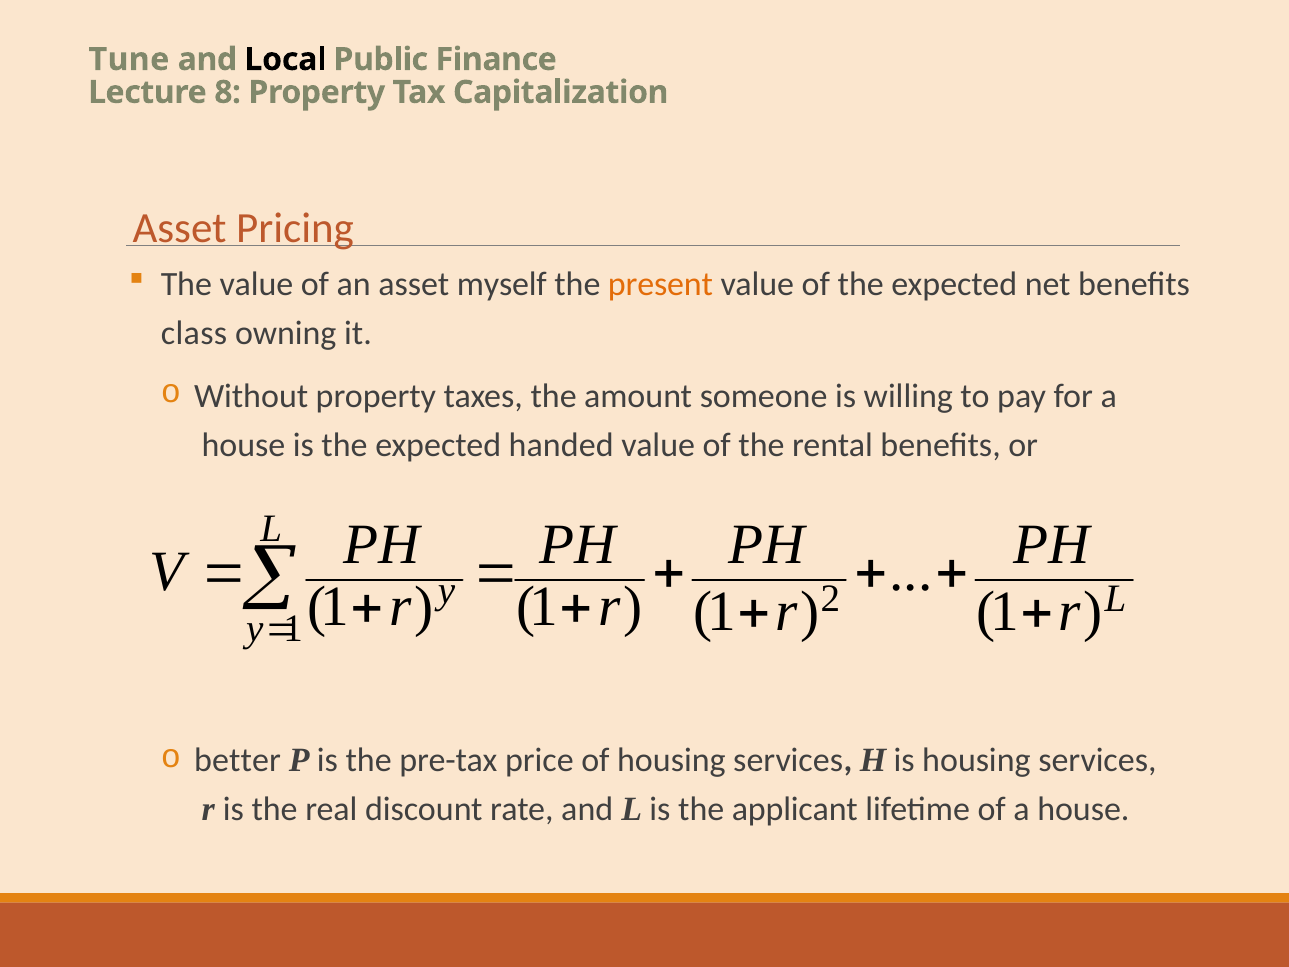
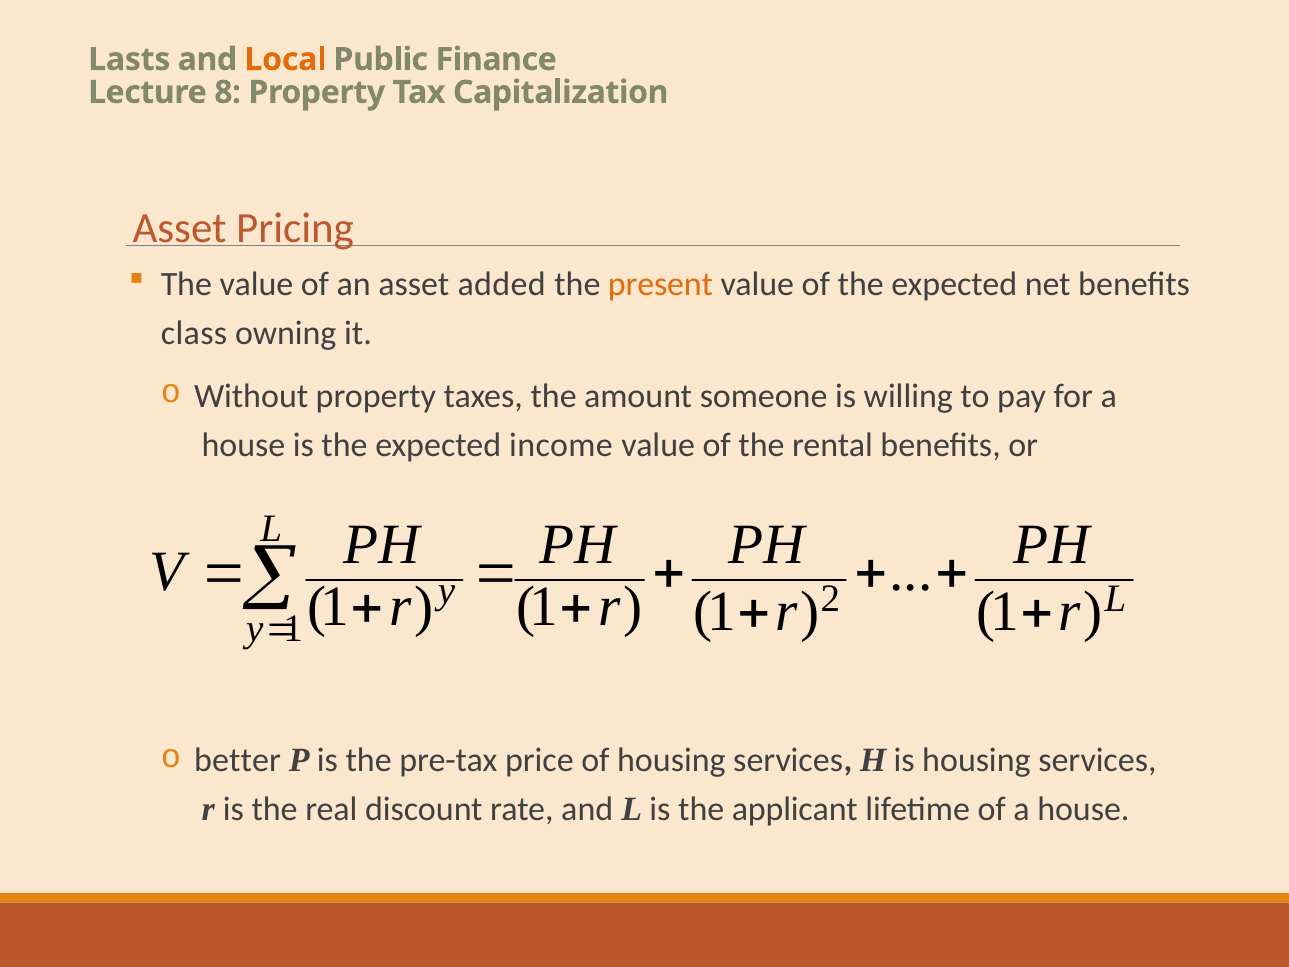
Tune: Tune -> Lasts
Local colour: black -> orange
myself: myself -> added
handed: handed -> income
